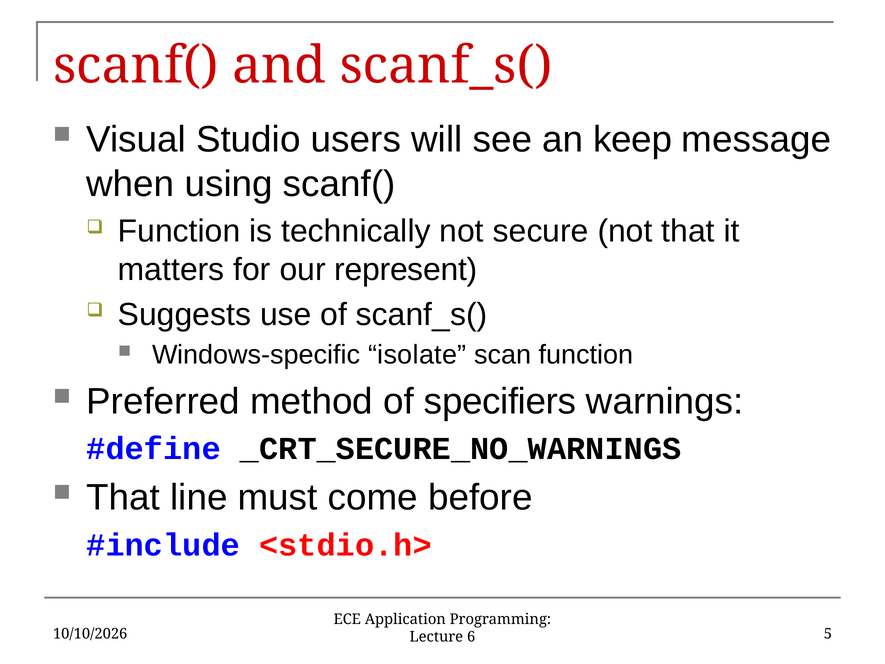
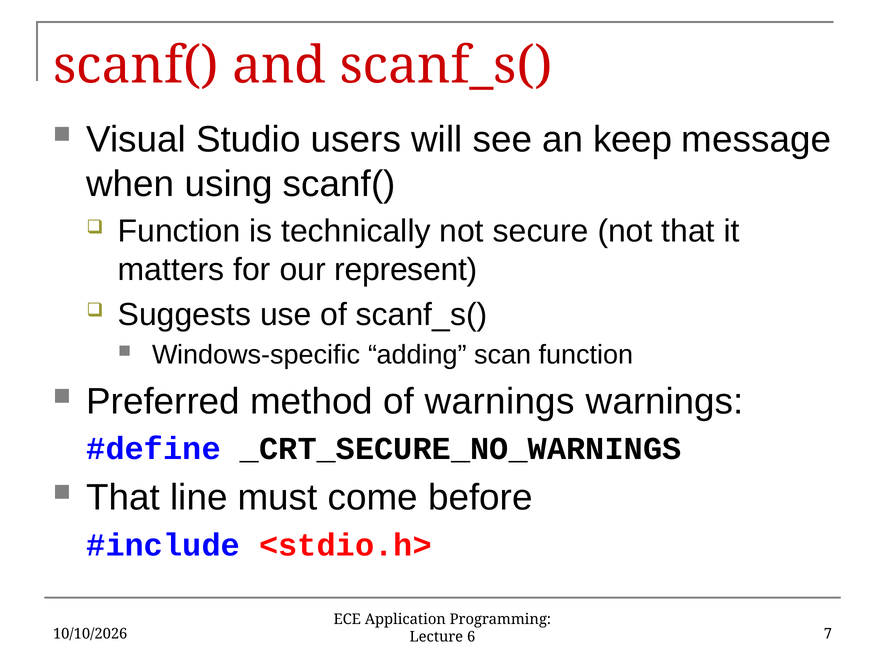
isolate: isolate -> adding
of specifiers: specifiers -> warnings
5: 5 -> 7
